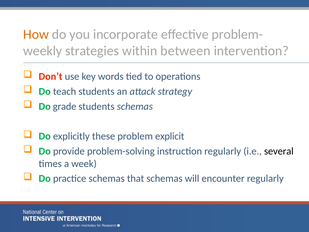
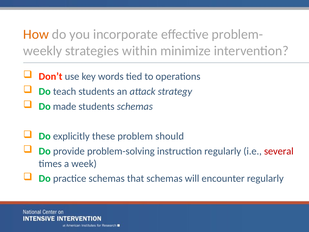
between: between -> minimize
grade: grade -> made
explicit: explicit -> should
several colour: black -> red
